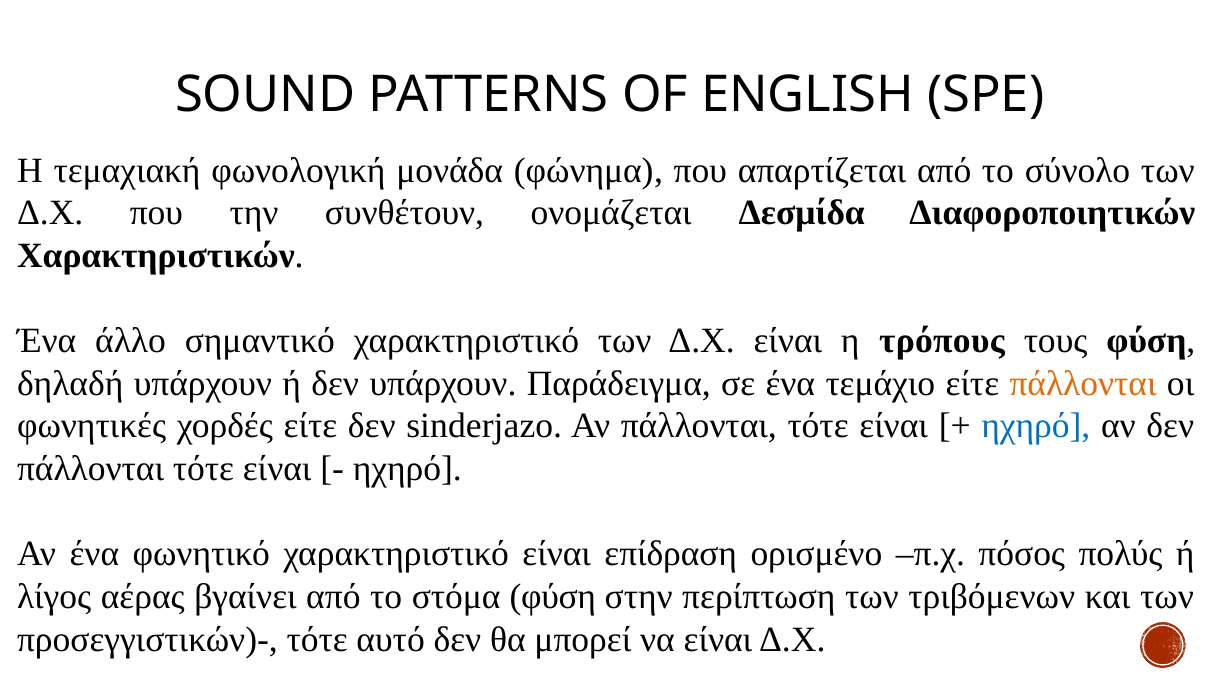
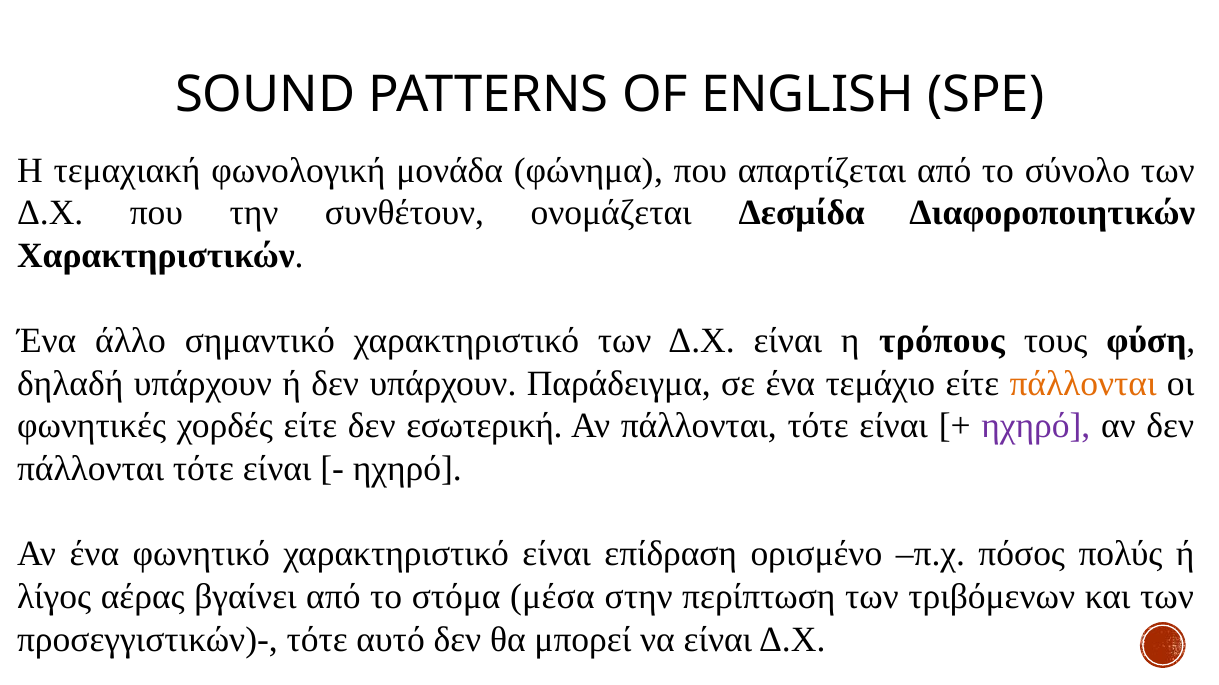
sinderjazo: sinderjazo -> εσωτερική
ηχηρό at (1036, 427) colour: blue -> purple
στόμα φύση: φύση -> μέσα
